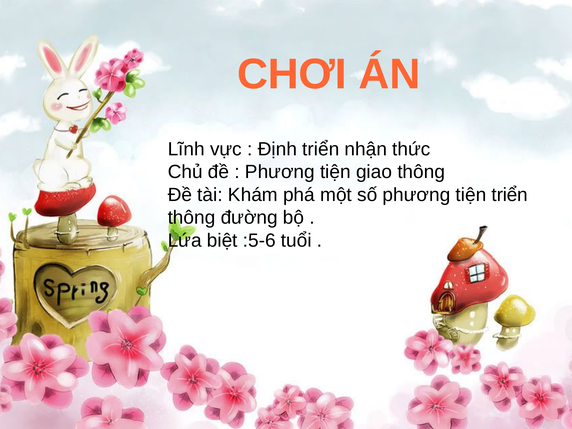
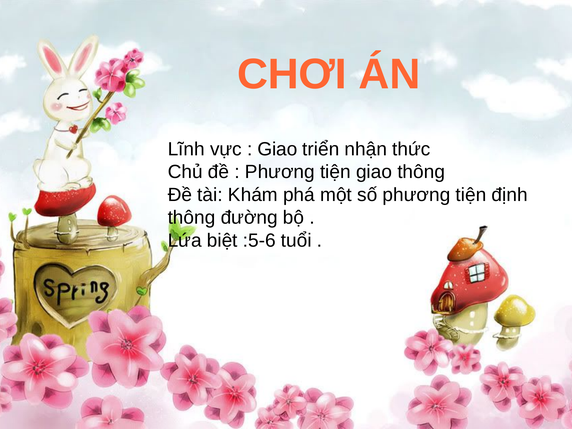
Định at (277, 149): Định -> Giao
tiện triển: triển -> định
